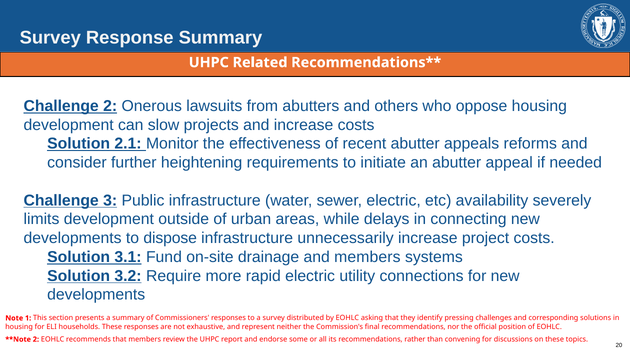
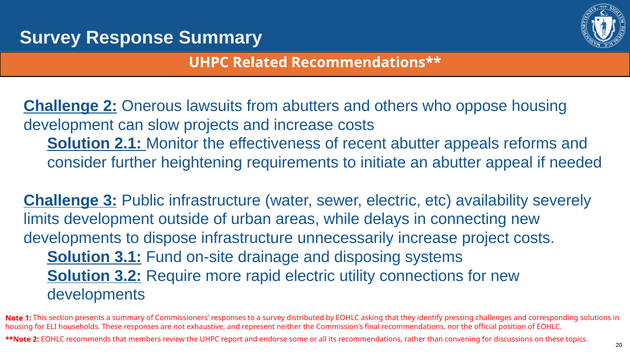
and members: members -> disposing
